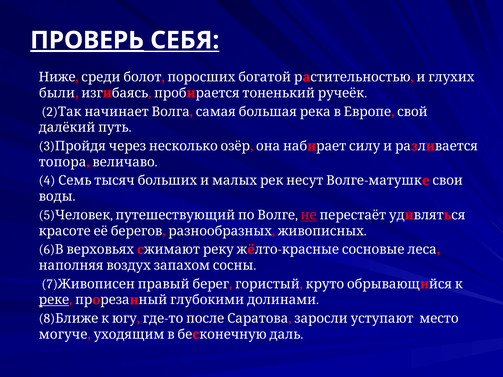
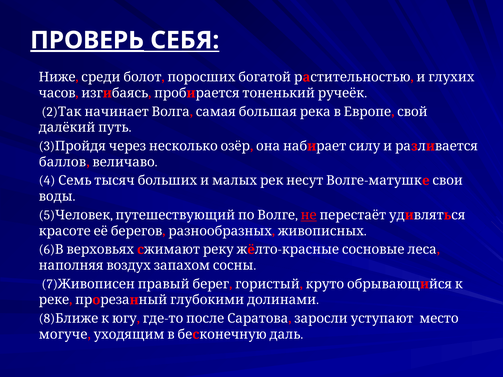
были: были -> часов
топора: топора -> баллов
реке underline: present -> none
